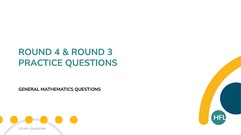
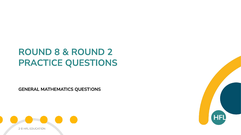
4: 4 -> 8
ROUND 3: 3 -> 2
